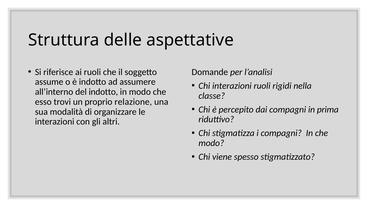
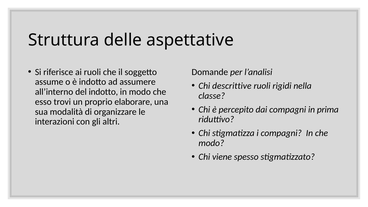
Chi interazioni: interazioni -> descrittive
relazione: relazione -> elaborare
